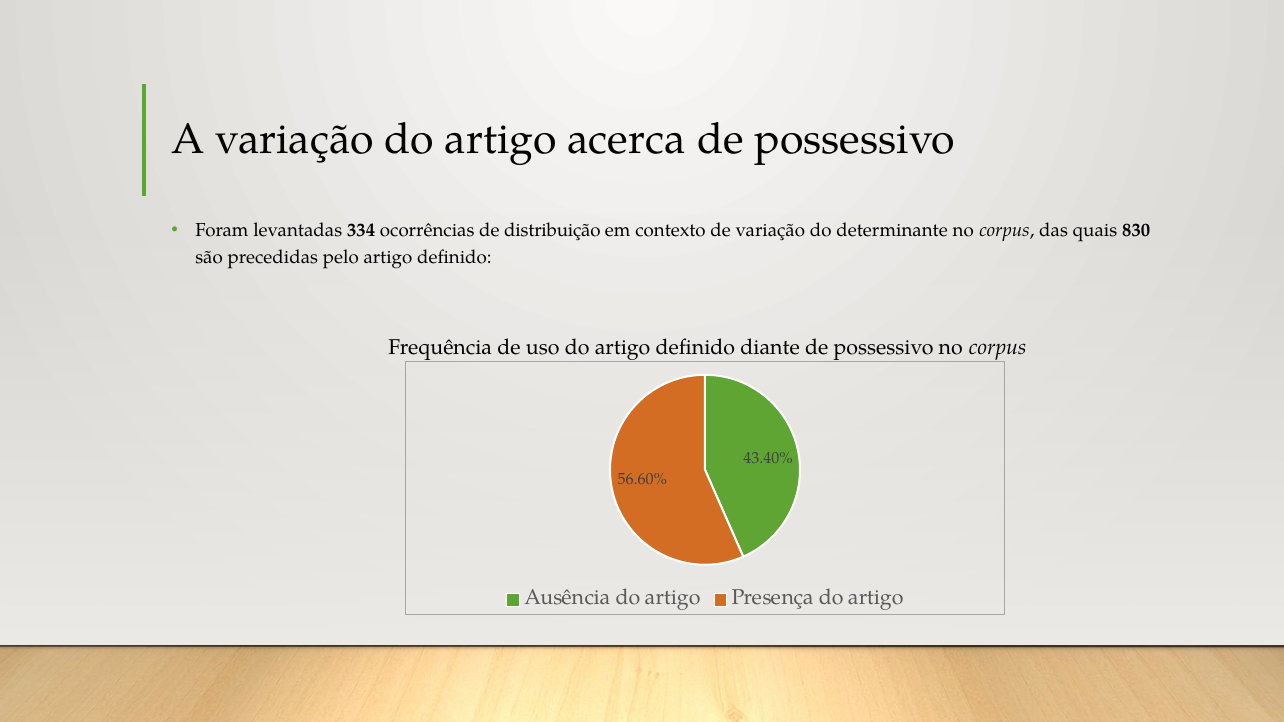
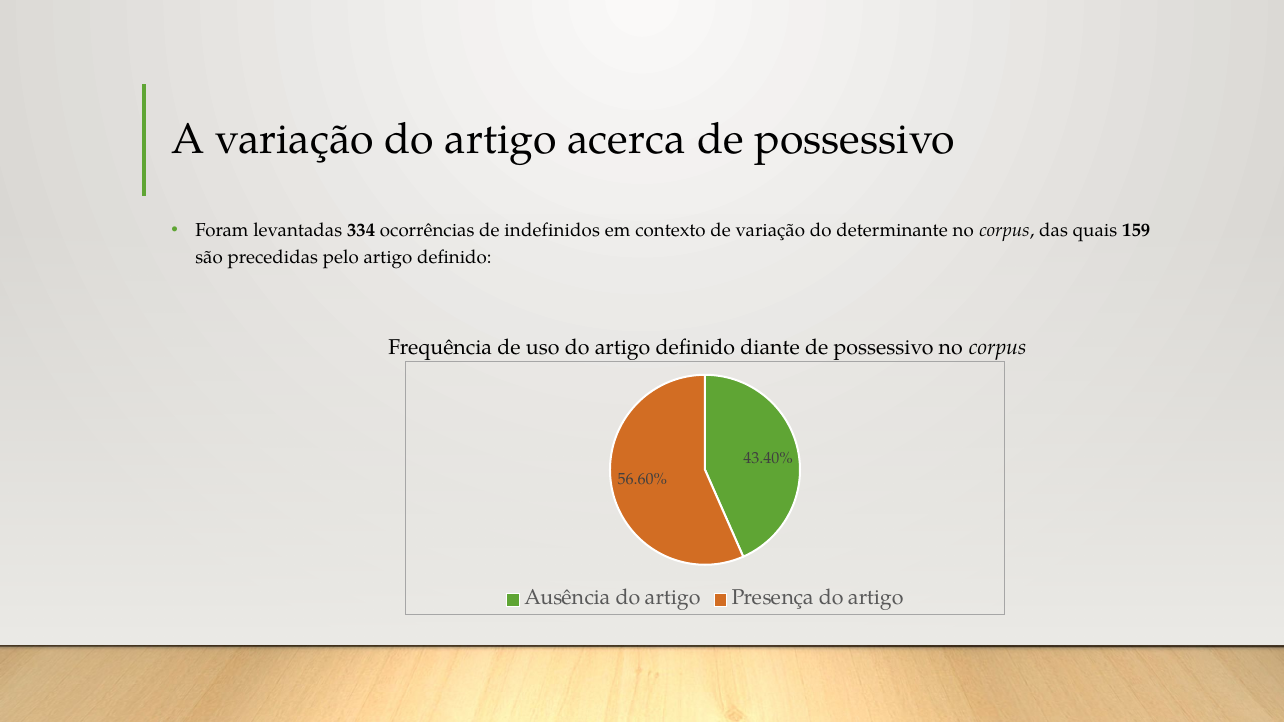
distribuição: distribuição -> indefinidos
830: 830 -> 159
